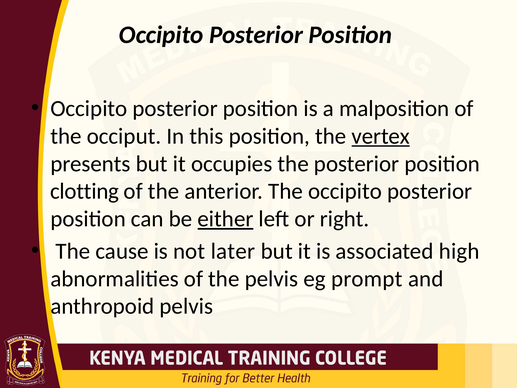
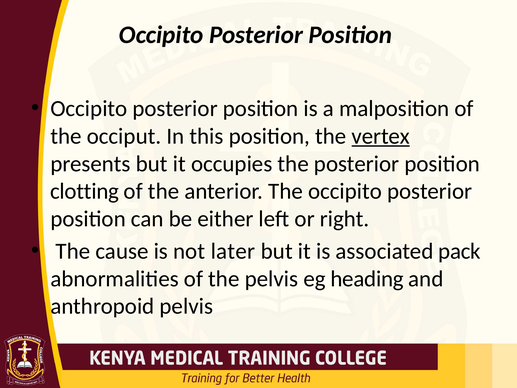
either underline: present -> none
high: high -> pack
prompt: prompt -> heading
